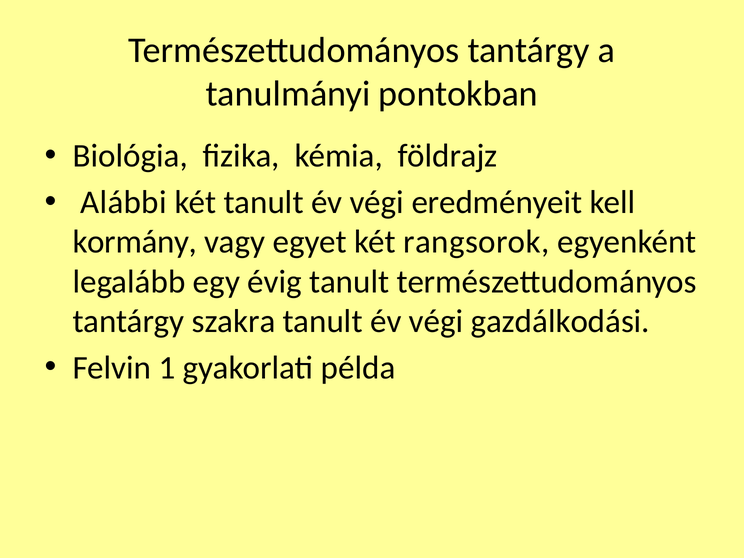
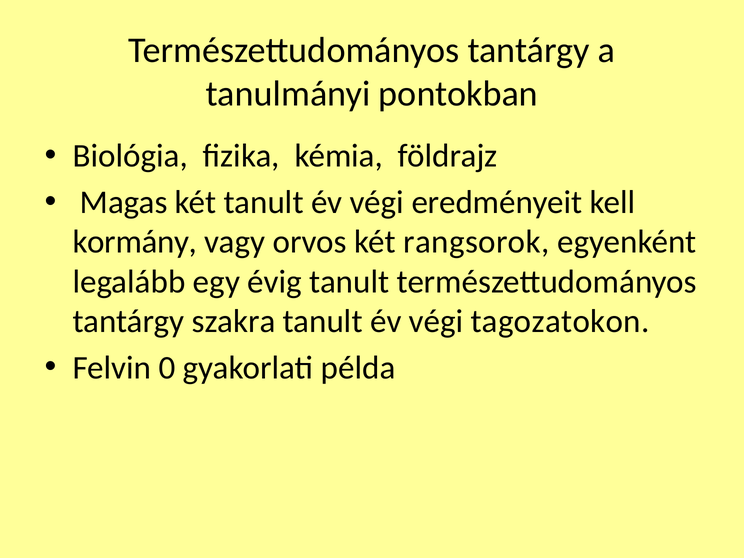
Alábbi: Alábbi -> Magas
egyet: egyet -> orvos
gazdálkodási: gazdálkodási -> tagozatokon
1: 1 -> 0
